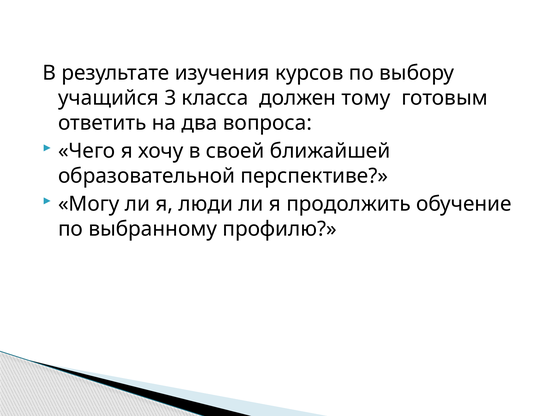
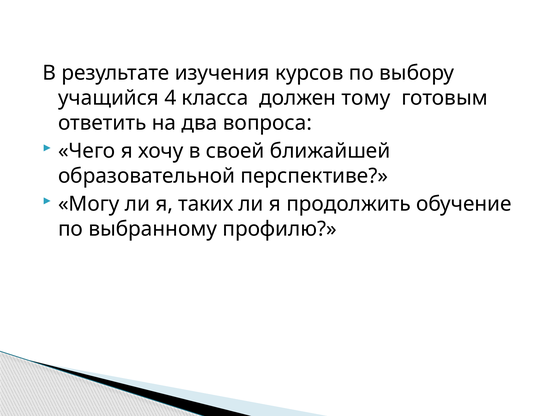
3: 3 -> 4
люди: люди -> таких
